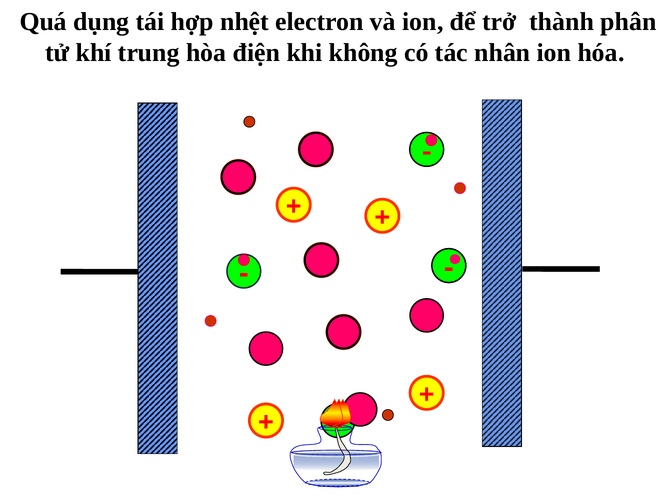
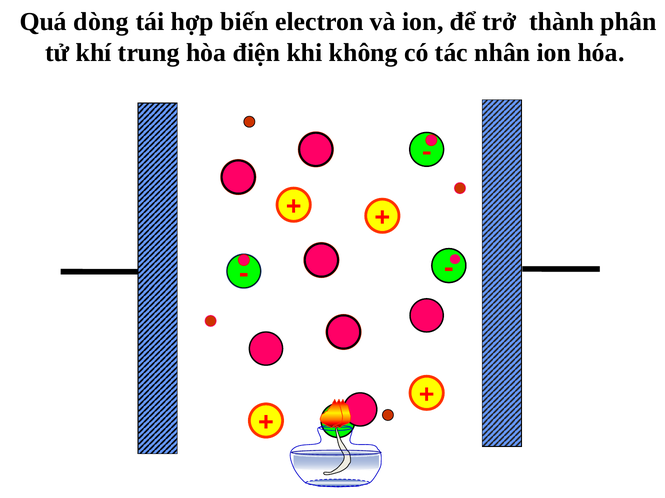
dụng: dụng -> dòng
nhệt: nhệt -> biến
